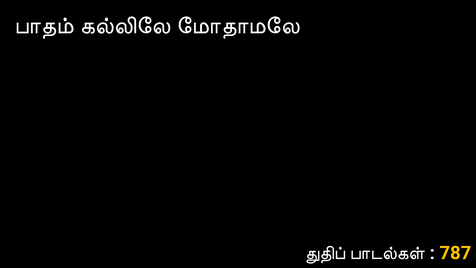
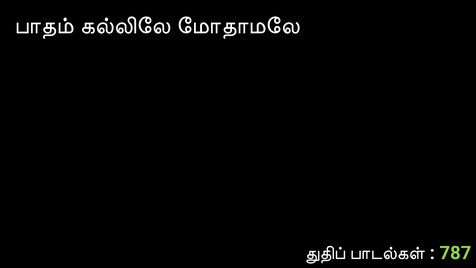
787 colour: yellow -> light green
